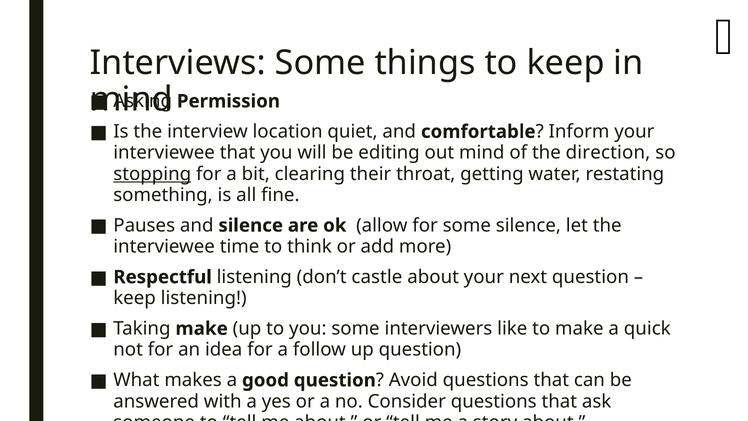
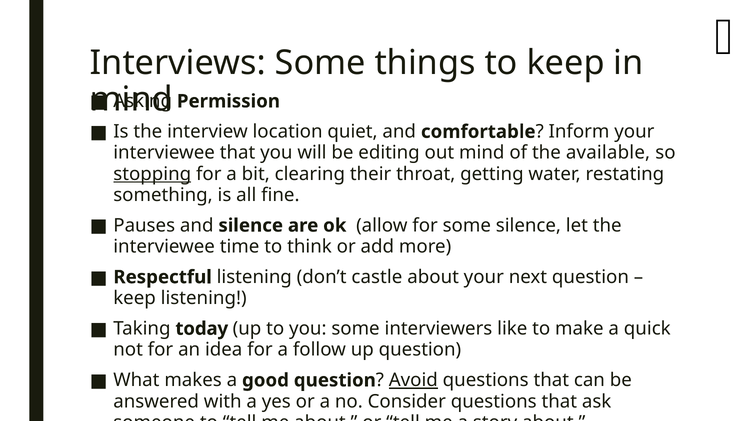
direction: direction -> available
Taking make: make -> today
Avoid underline: none -> present
